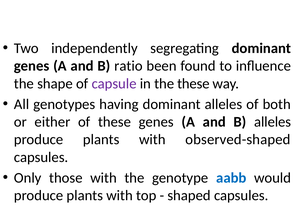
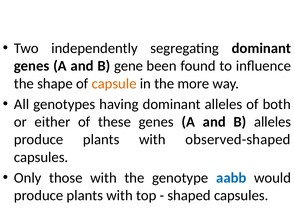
ratio: ratio -> gene
capsule colour: purple -> orange
the these: these -> more
